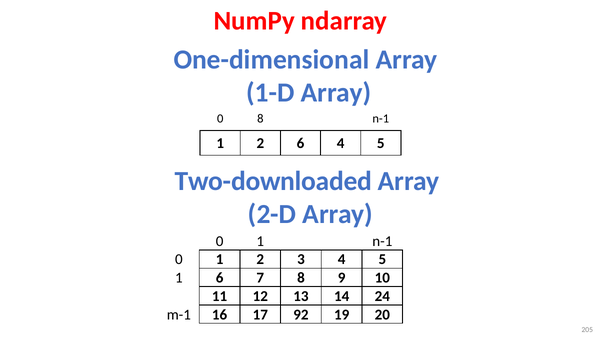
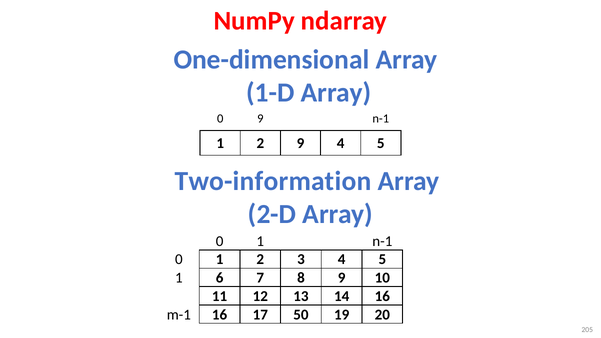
0 8: 8 -> 9
2 6: 6 -> 9
Two-downloaded: Two-downloaded -> Two-information
14 24: 24 -> 16
92: 92 -> 50
